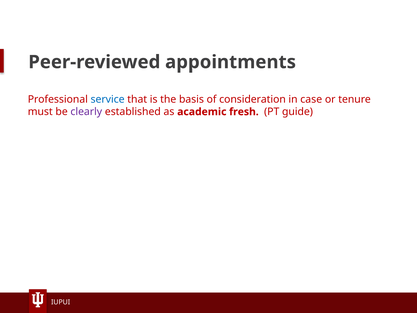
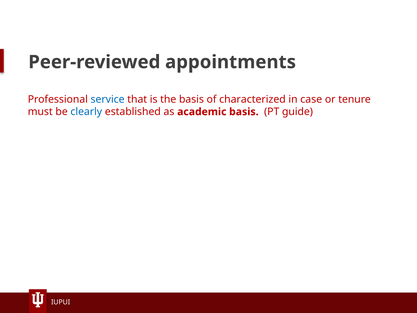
consideration: consideration -> characterized
clearly colour: purple -> blue
academic fresh: fresh -> basis
